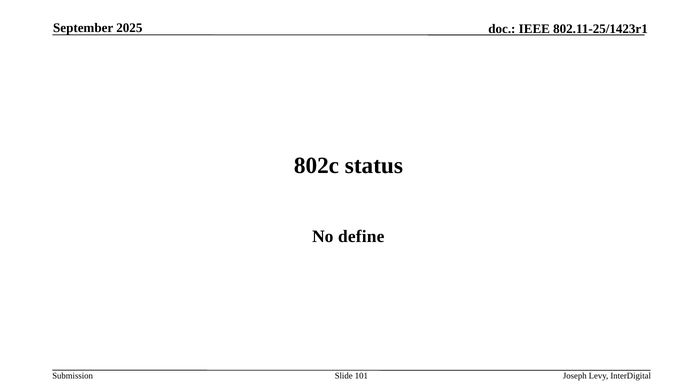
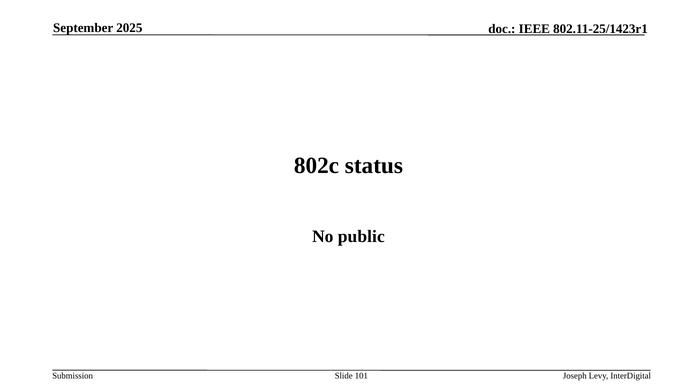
define: define -> public
